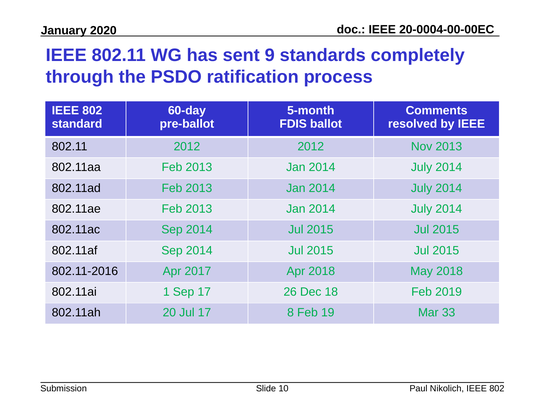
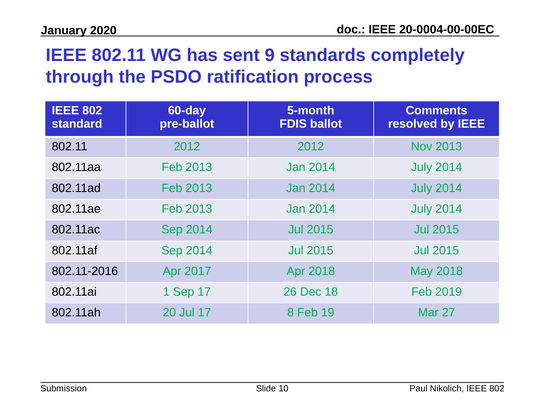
33: 33 -> 27
